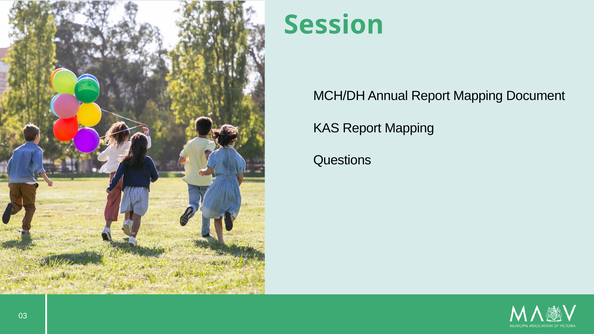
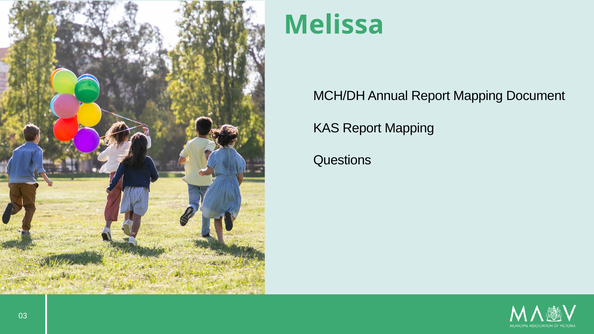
Session: Session -> Melissa
